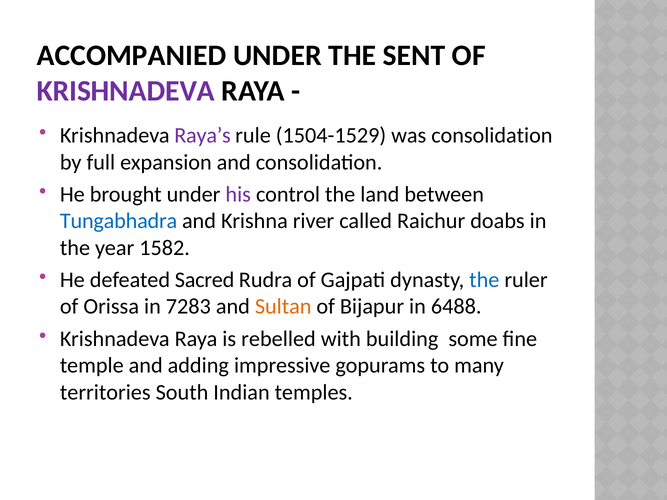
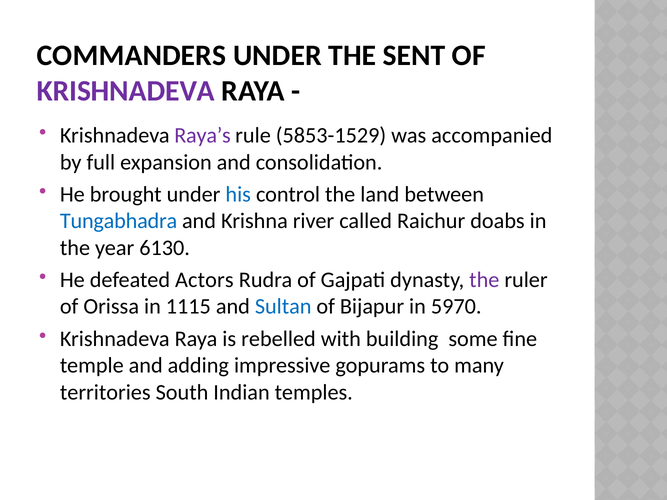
ACCOMPANIED: ACCOMPANIED -> COMMANDERS
1504-1529: 1504-1529 -> 5853-1529
was consolidation: consolidation -> accompanied
his colour: purple -> blue
1582: 1582 -> 6130
Sacred: Sacred -> Actors
the at (484, 280) colour: blue -> purple
7283: 7283 -> 1115
Sultan colour: orange -> blue
6488: 6488 -> 5970
